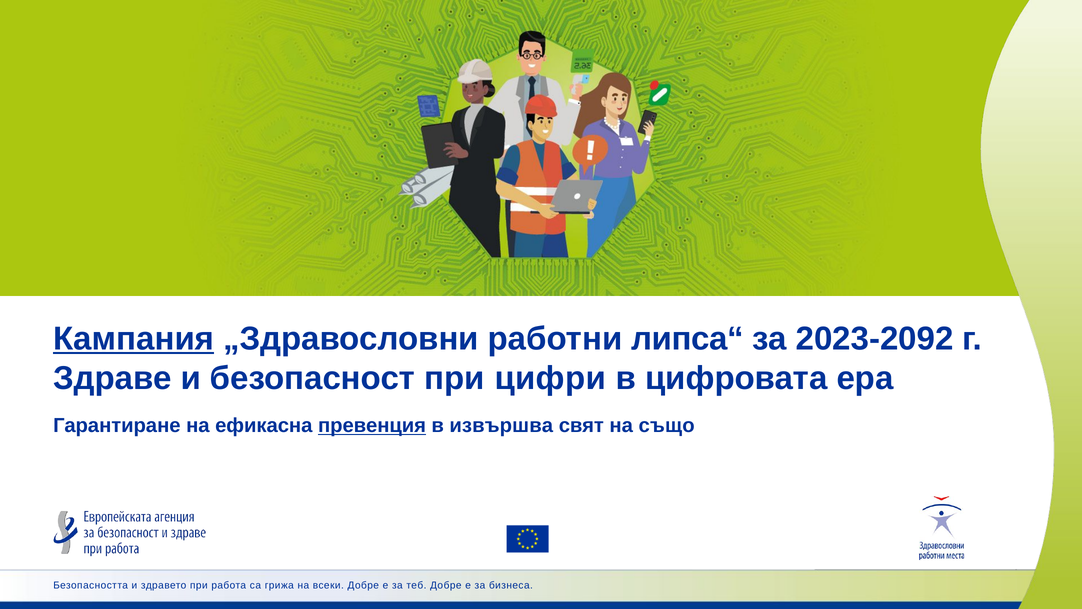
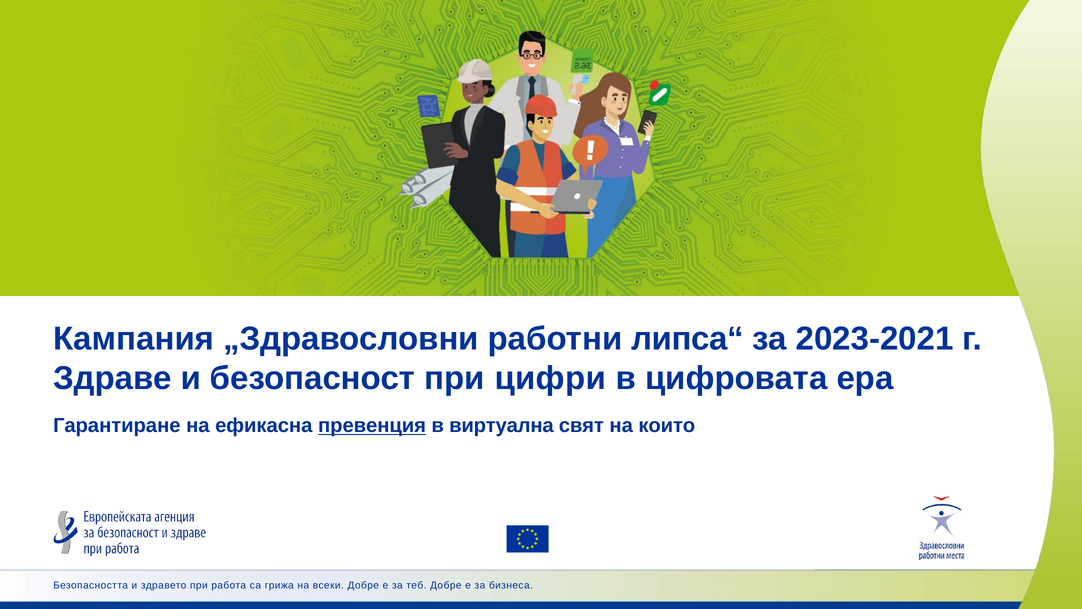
Кампания underline: present -> none
2023-2092: 2023-2092 -> 2023-2021
извършва: извършва -> виртуална
също: също -> които
